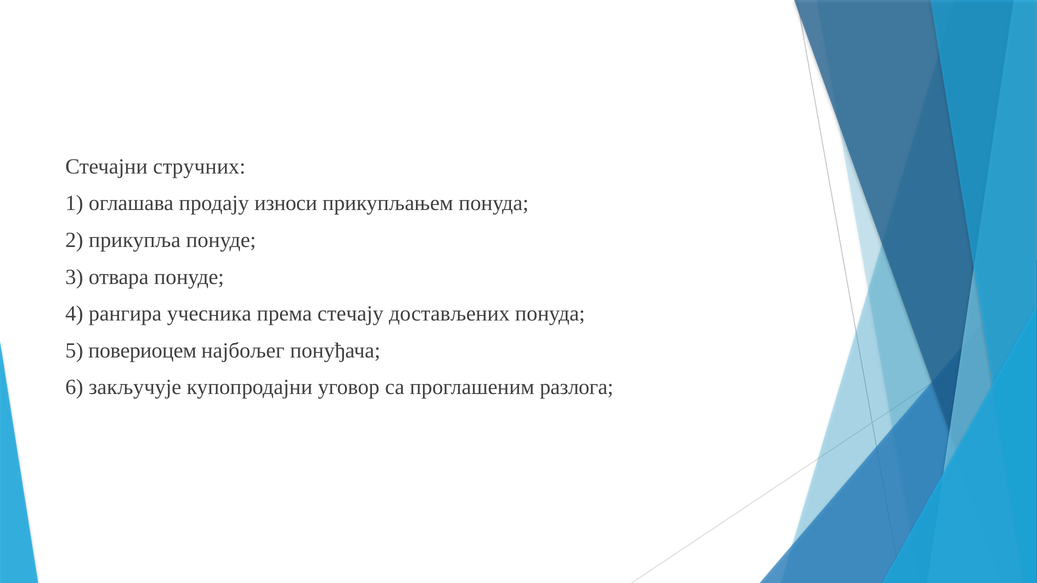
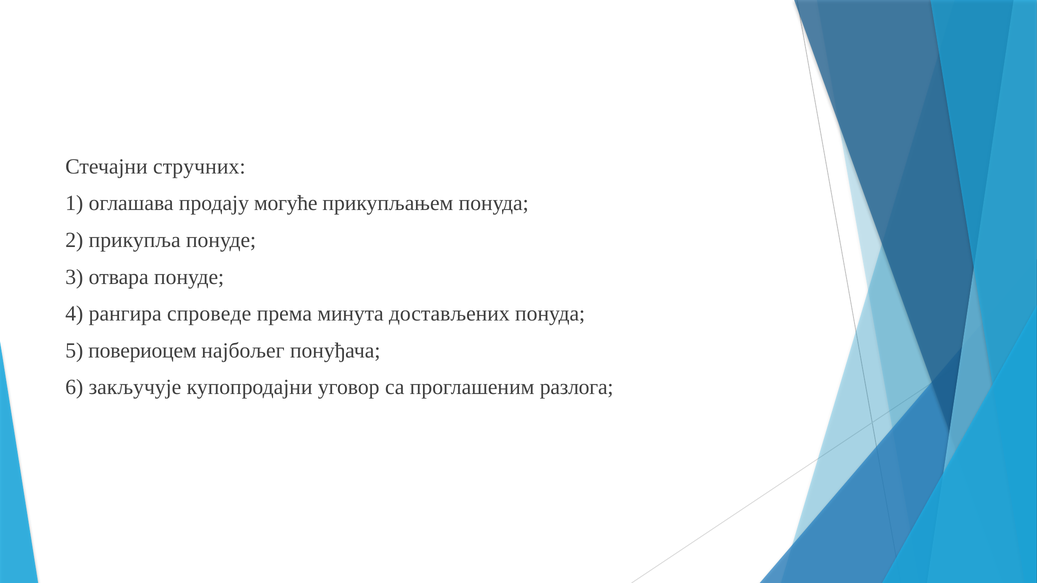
износи: износи -> могуће
учесника: учесника -> спроведе
стечају: стечају -> минута
